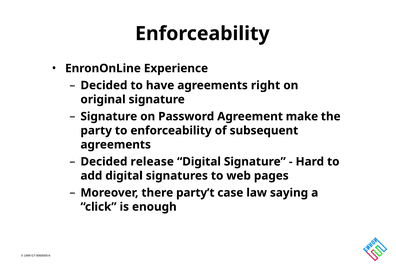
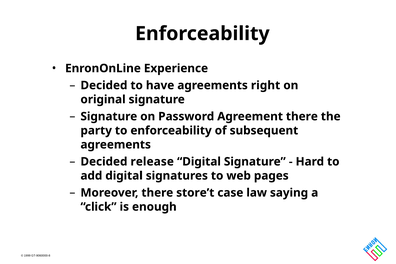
Agreement make: make -> there
party’t: party’t -> store’t
